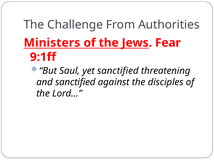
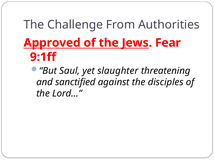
Ministers: Ministers -> Approved
yet sanctified: sanctified -> slaughter
